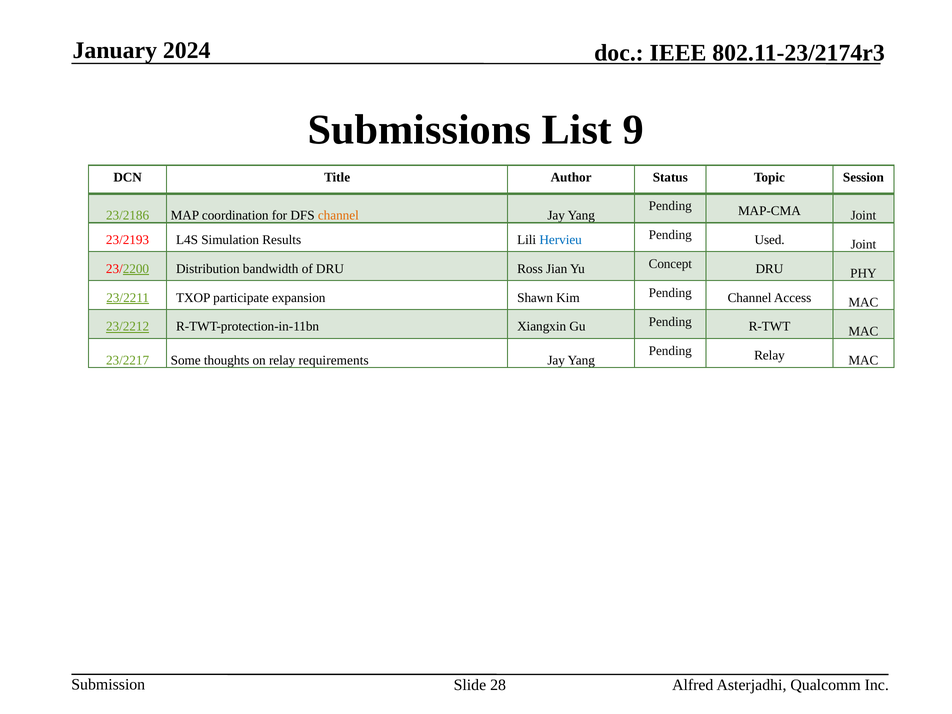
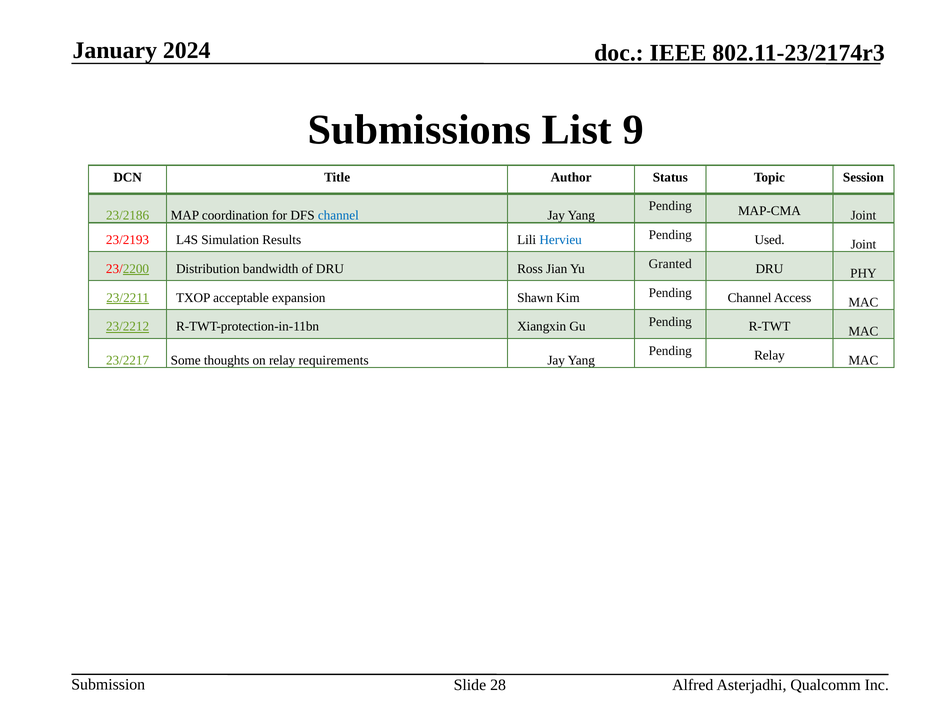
channel at (338, 215) colour: orange -> blue
Concept: Concept -> Granted
participate: participate -> acceptable
